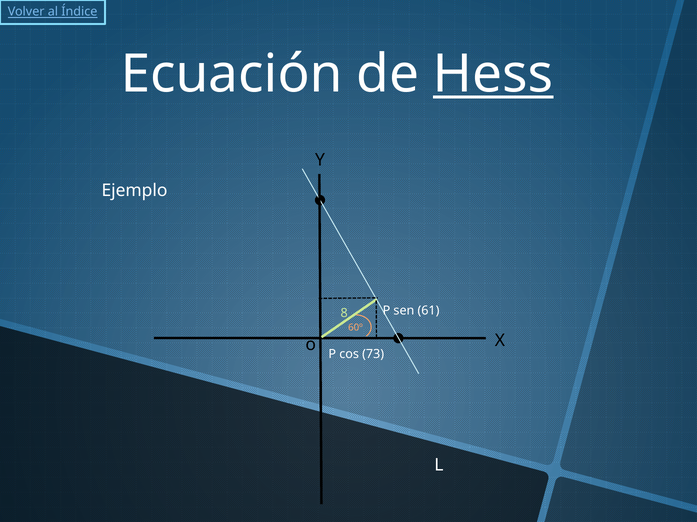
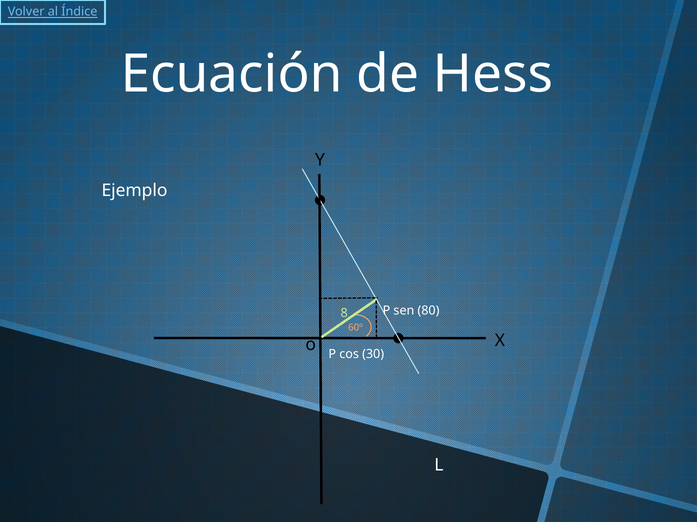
Hess underline: present -> none
61: 61 -> 80
73: 73 -> 30
